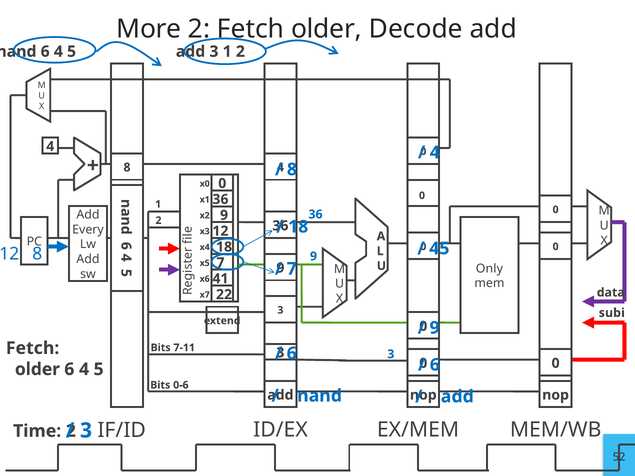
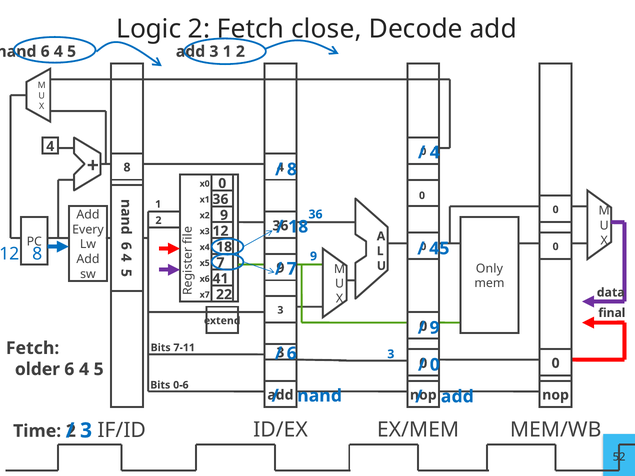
More: More -> Logic
2 Fetch older: older -> close
subi: subi -> final
6 at (435, 365): 6 -> 0
